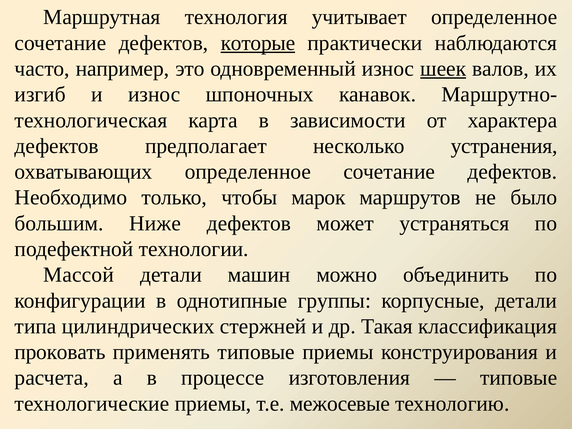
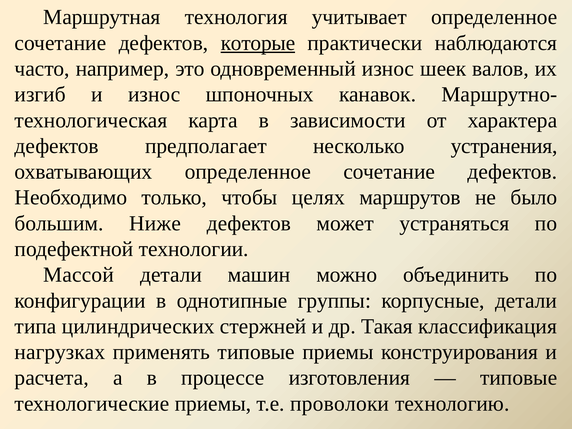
шеек underline: present -> none
марок: марок -> целях
проковать: проковать -> нагрузках
межосевые: межосевые -> проволоки
